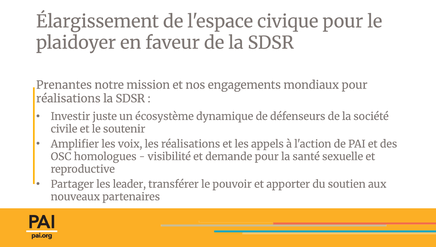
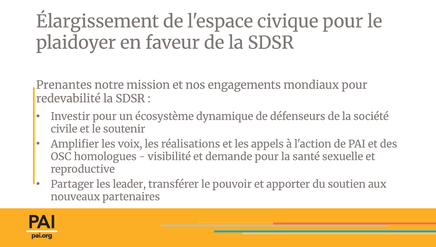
réalisations at (68, 99): réalisations -> redevabilité
Investir juste: juste -> pour
